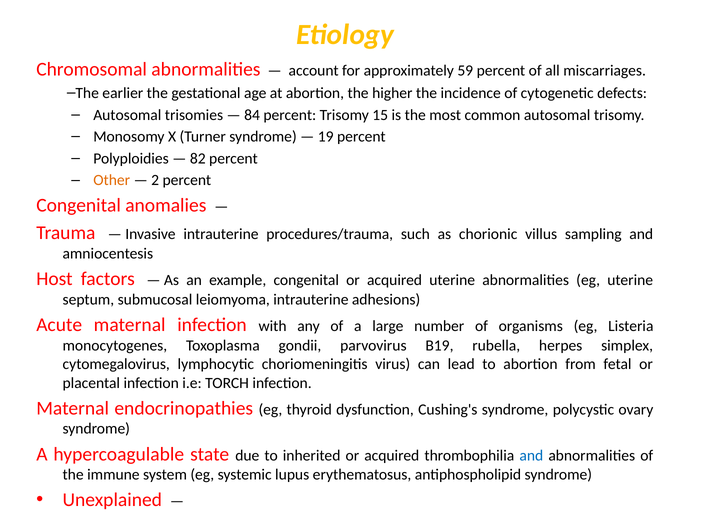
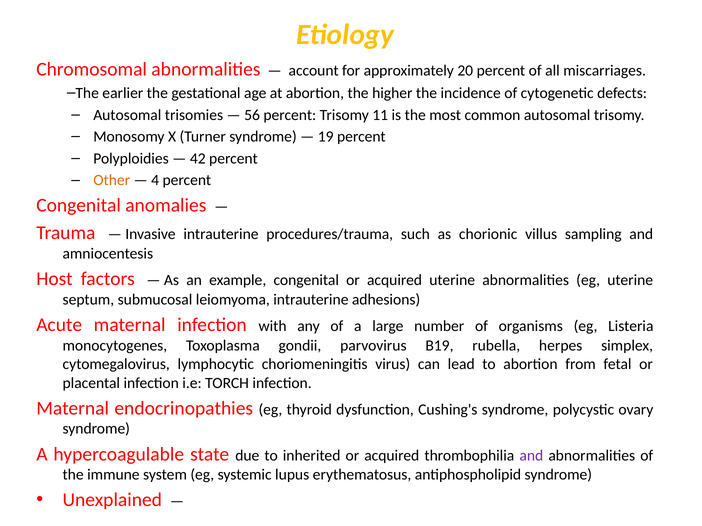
59: 59 -> 20
84: 84 -> 56
15: 15 -> 11
82: 82 -> 42
2: 2 -> 4
and at (531, 456) colour: blue -> purple
